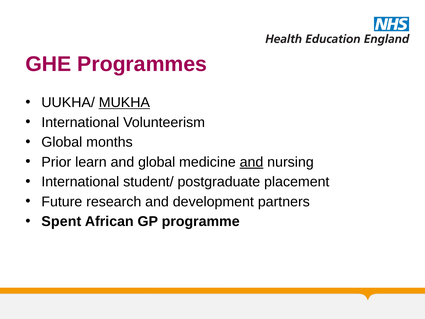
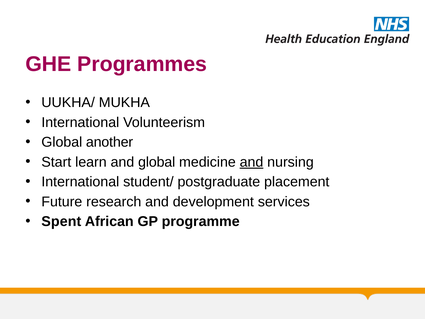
MUKHA underline: present -> none
months: months -> another
Prior: Prior -> Start
partners: partners -> services
